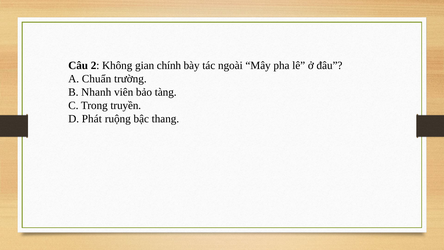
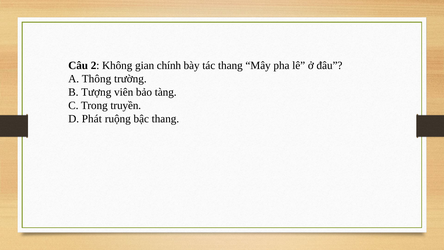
tác ngoài: ngoài -> thang
Chuẩn: Chuẩn -> Thông
Nhanh: Nhanh -> Tượng
